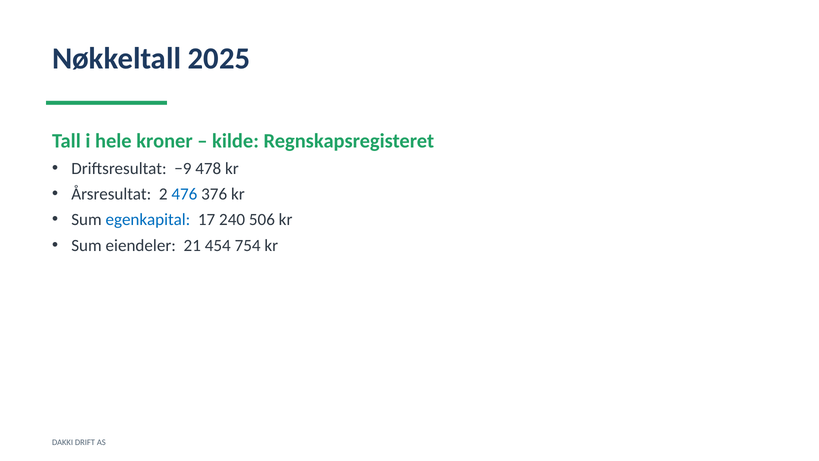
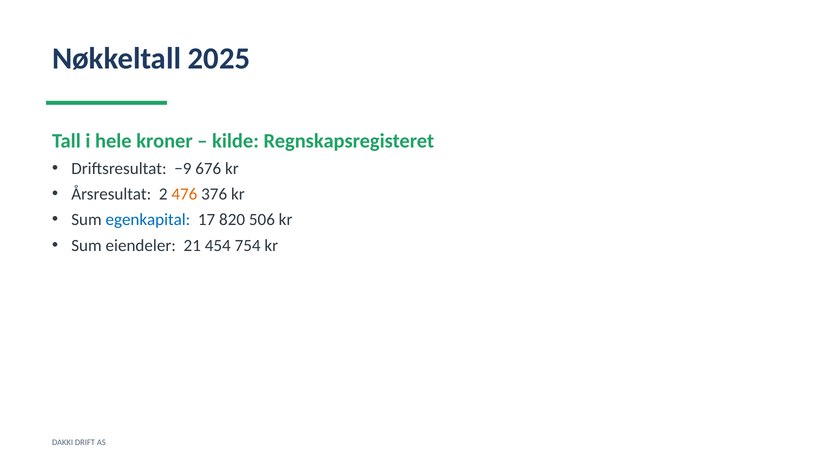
478: 478 -> 676
476 colour: blue -> orange
240: 240 -> 820
